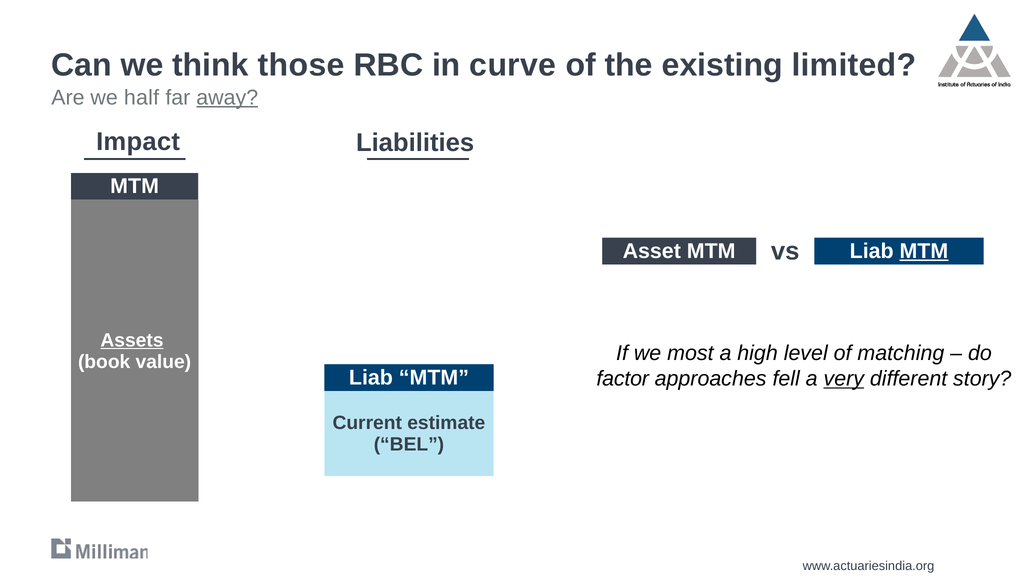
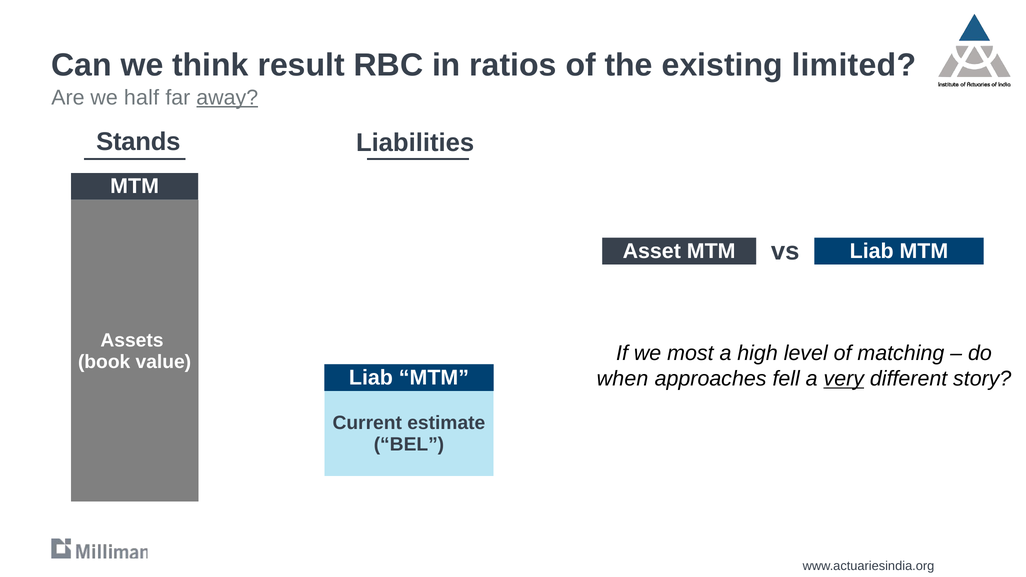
those: those -> result
curve: curve -> ratios
Impact: Impact -> Stands
MTM at (924, 251) underline: present -> none
Assets underline: present -> none
factor: factor -> when
